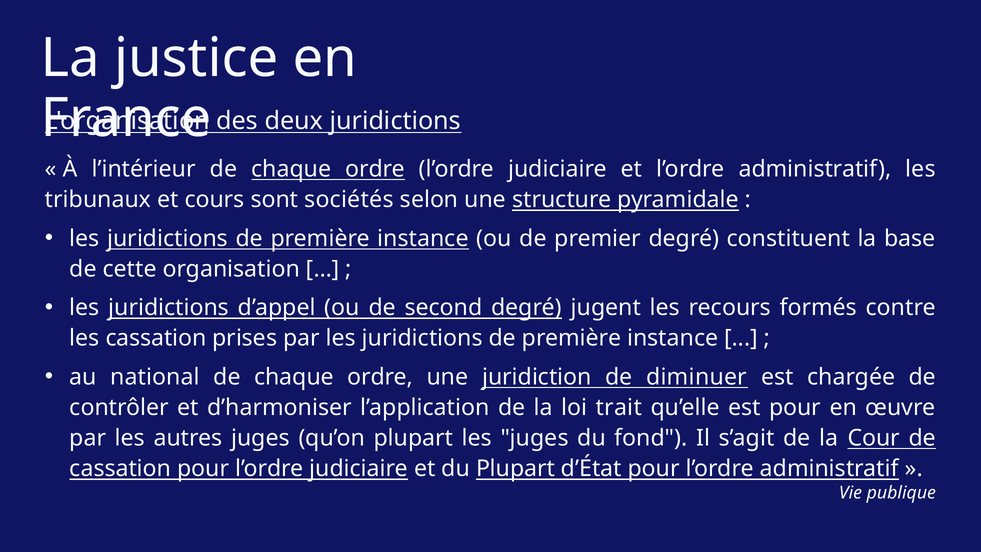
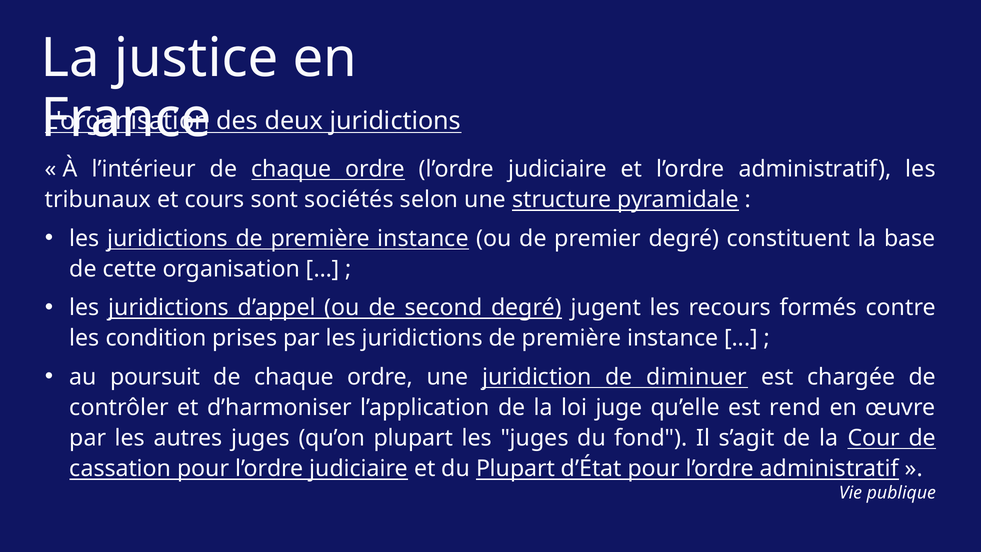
les cassation: cassation -> condition
national: national -> poursuit
trait: trait -> juge
est pour: pour -> rend
